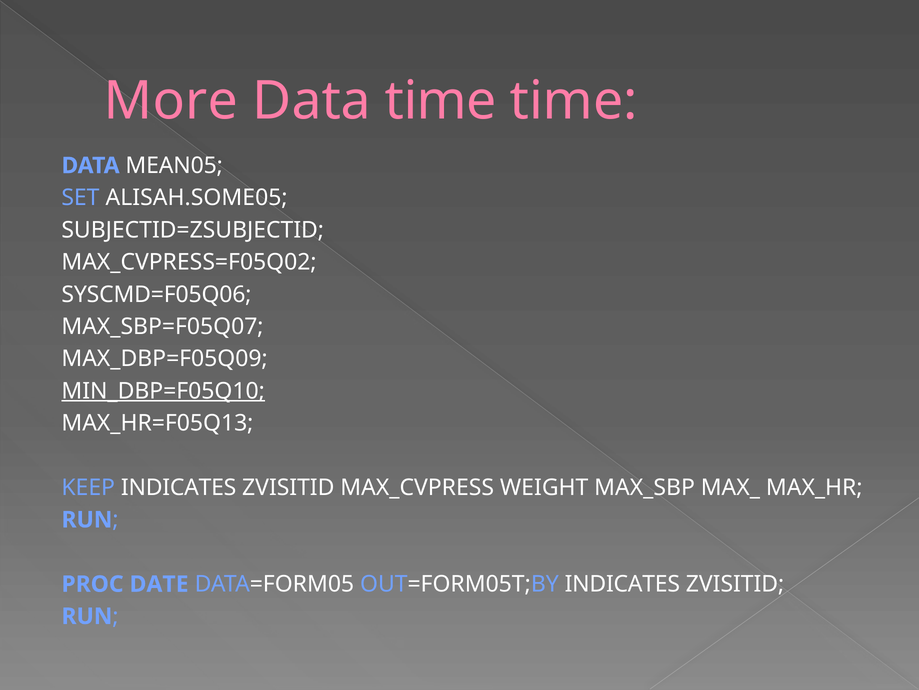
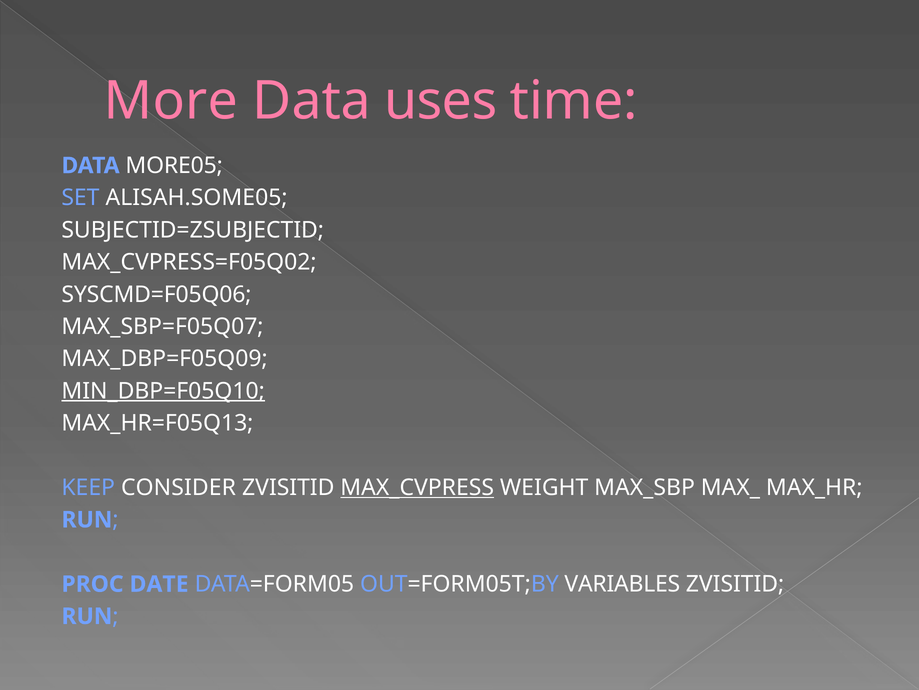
Data time: time -> uses
MEAN05: MEAN05 -> MORE05
KEEP INDICATES: INDICATES -> CONSIDER
MAX_CVPRESS underline: none -> present
OUT=FORM05T;BY INDICATES: INDICATES -> VARIABLES
